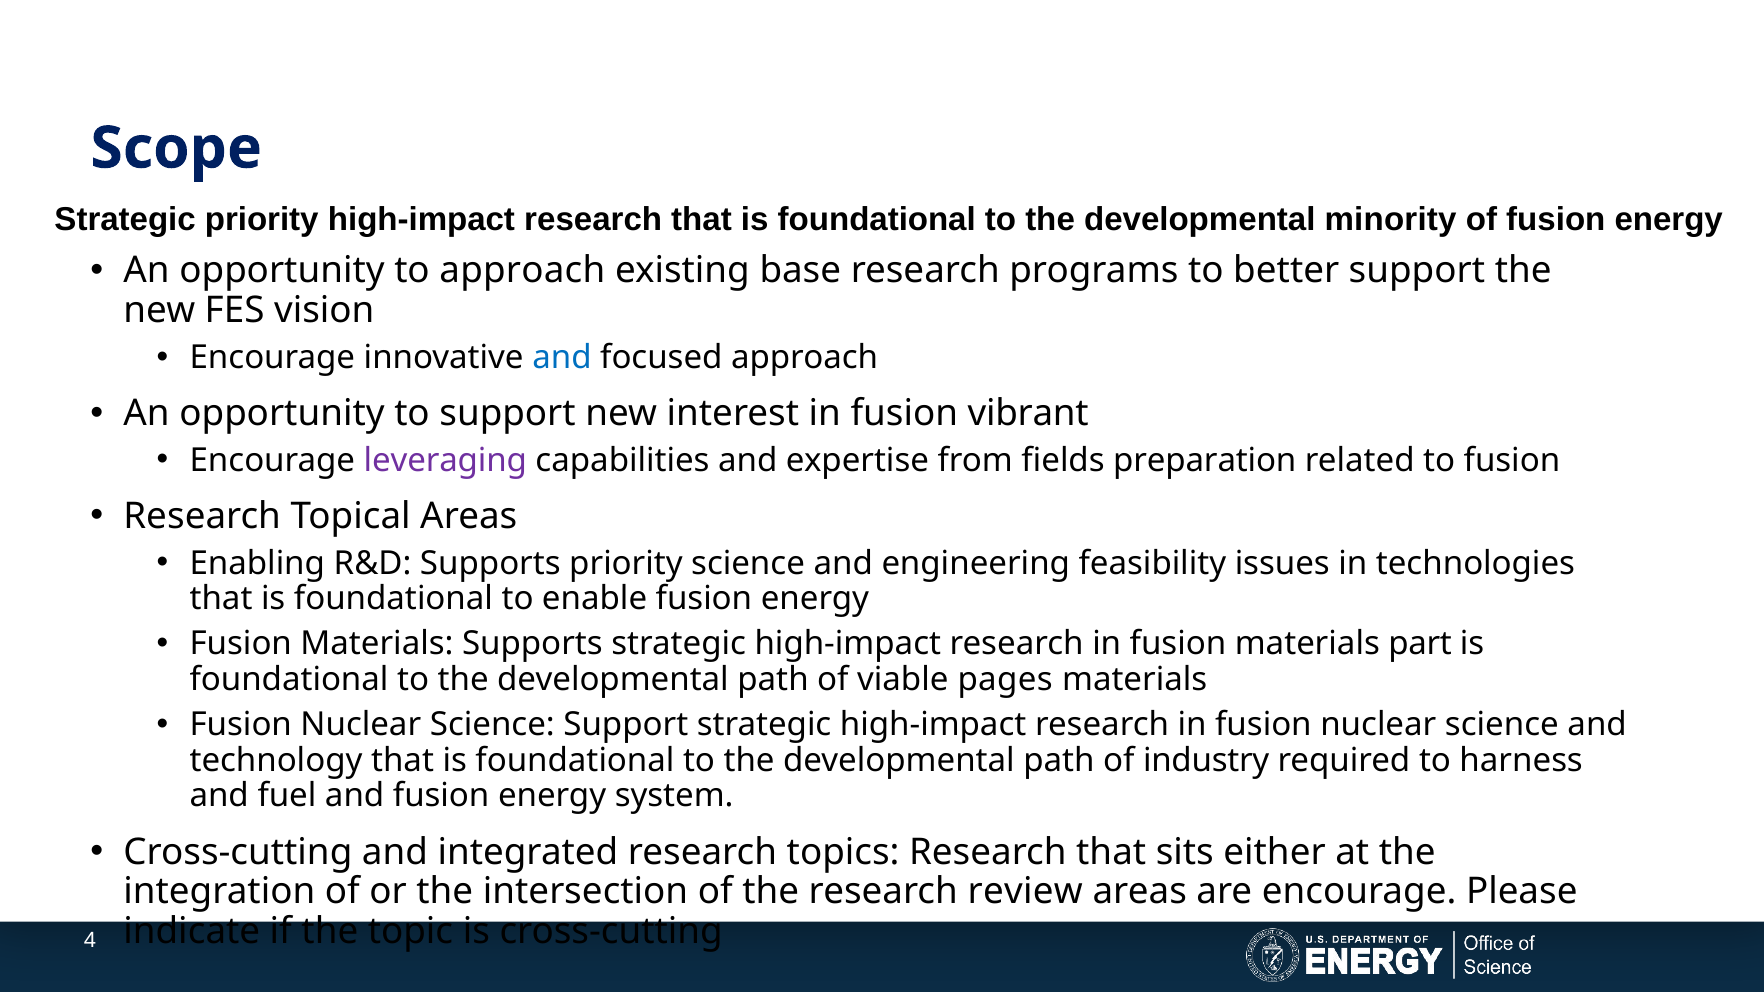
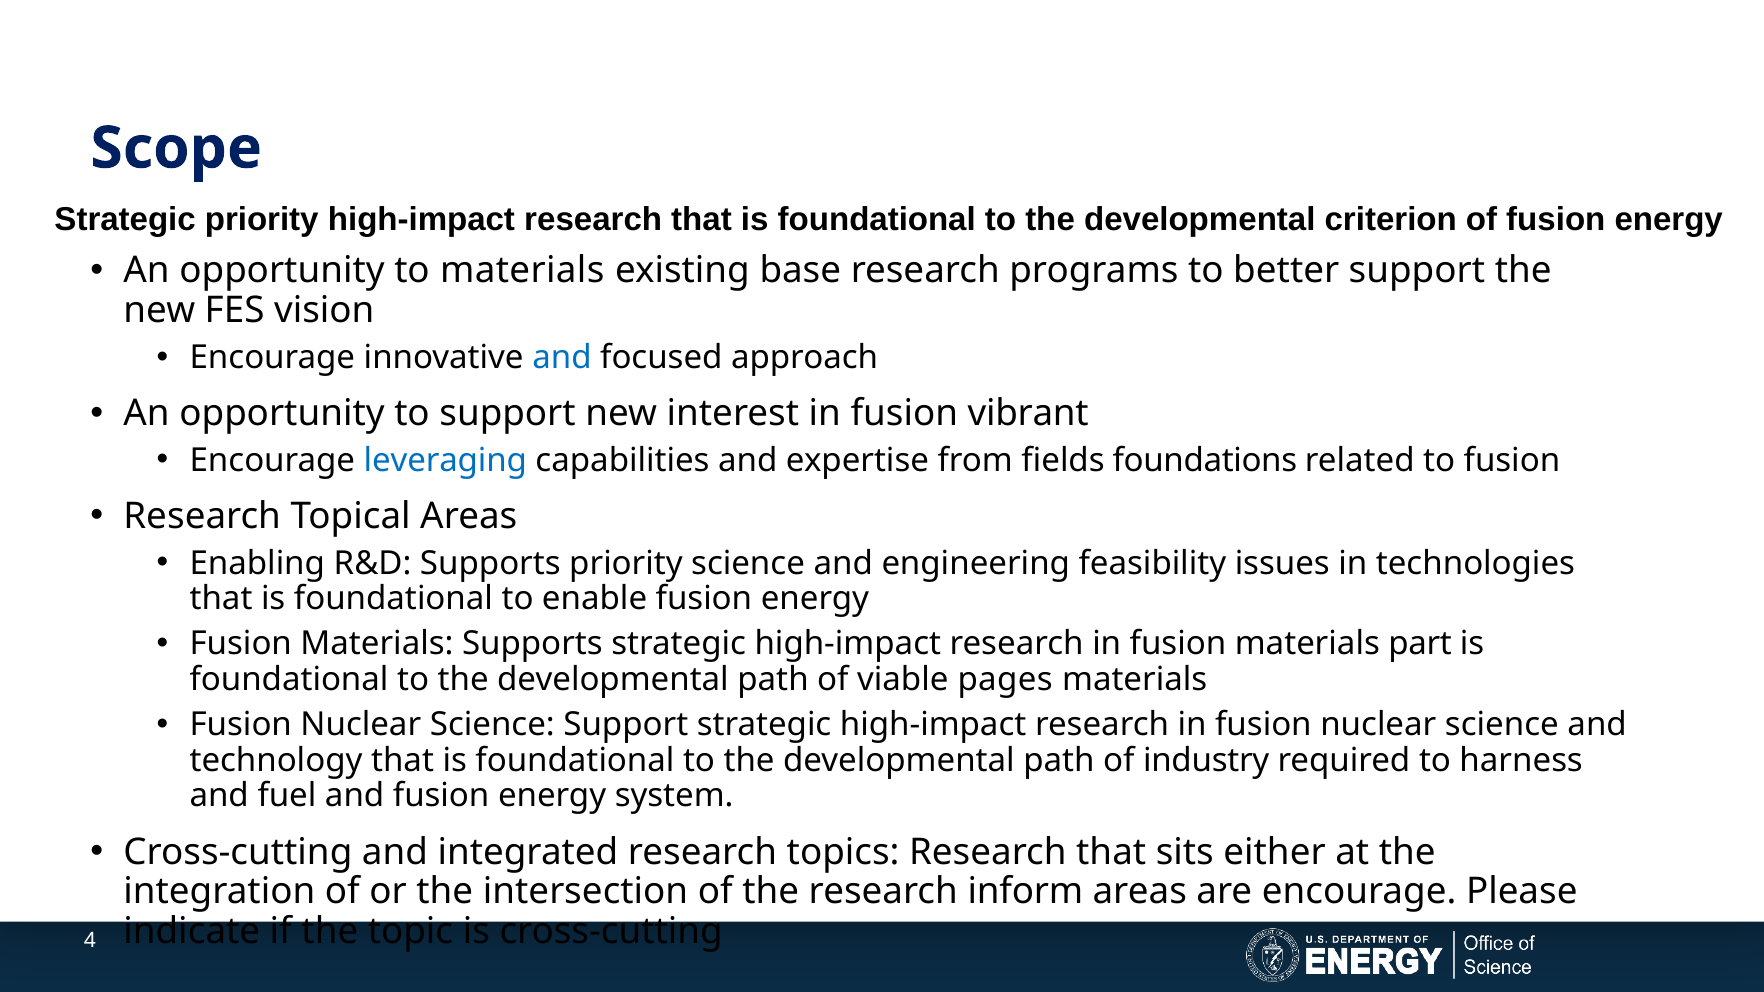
minority: minority -> criterion
to approach: approach -> materials
leveraging colour: purple -> blue
preparation: preparation -> foundations
review: review -> inform
